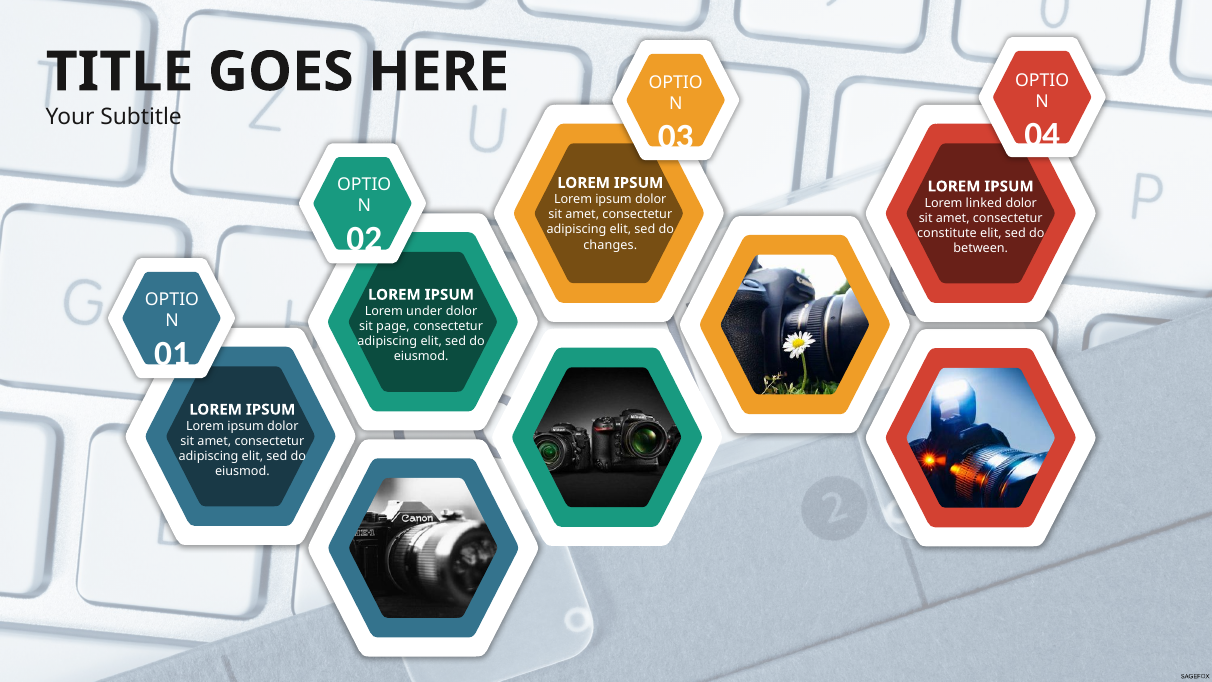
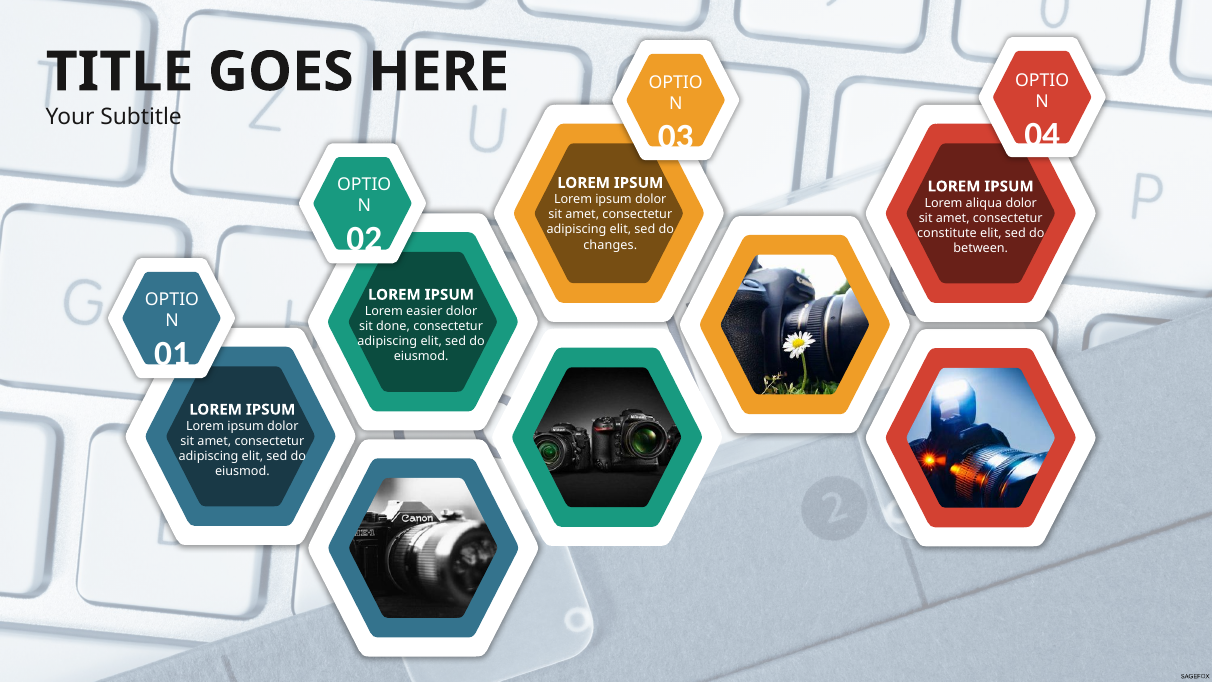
linked: linked -> aliqua
under: under -> easier
page: page -> done
